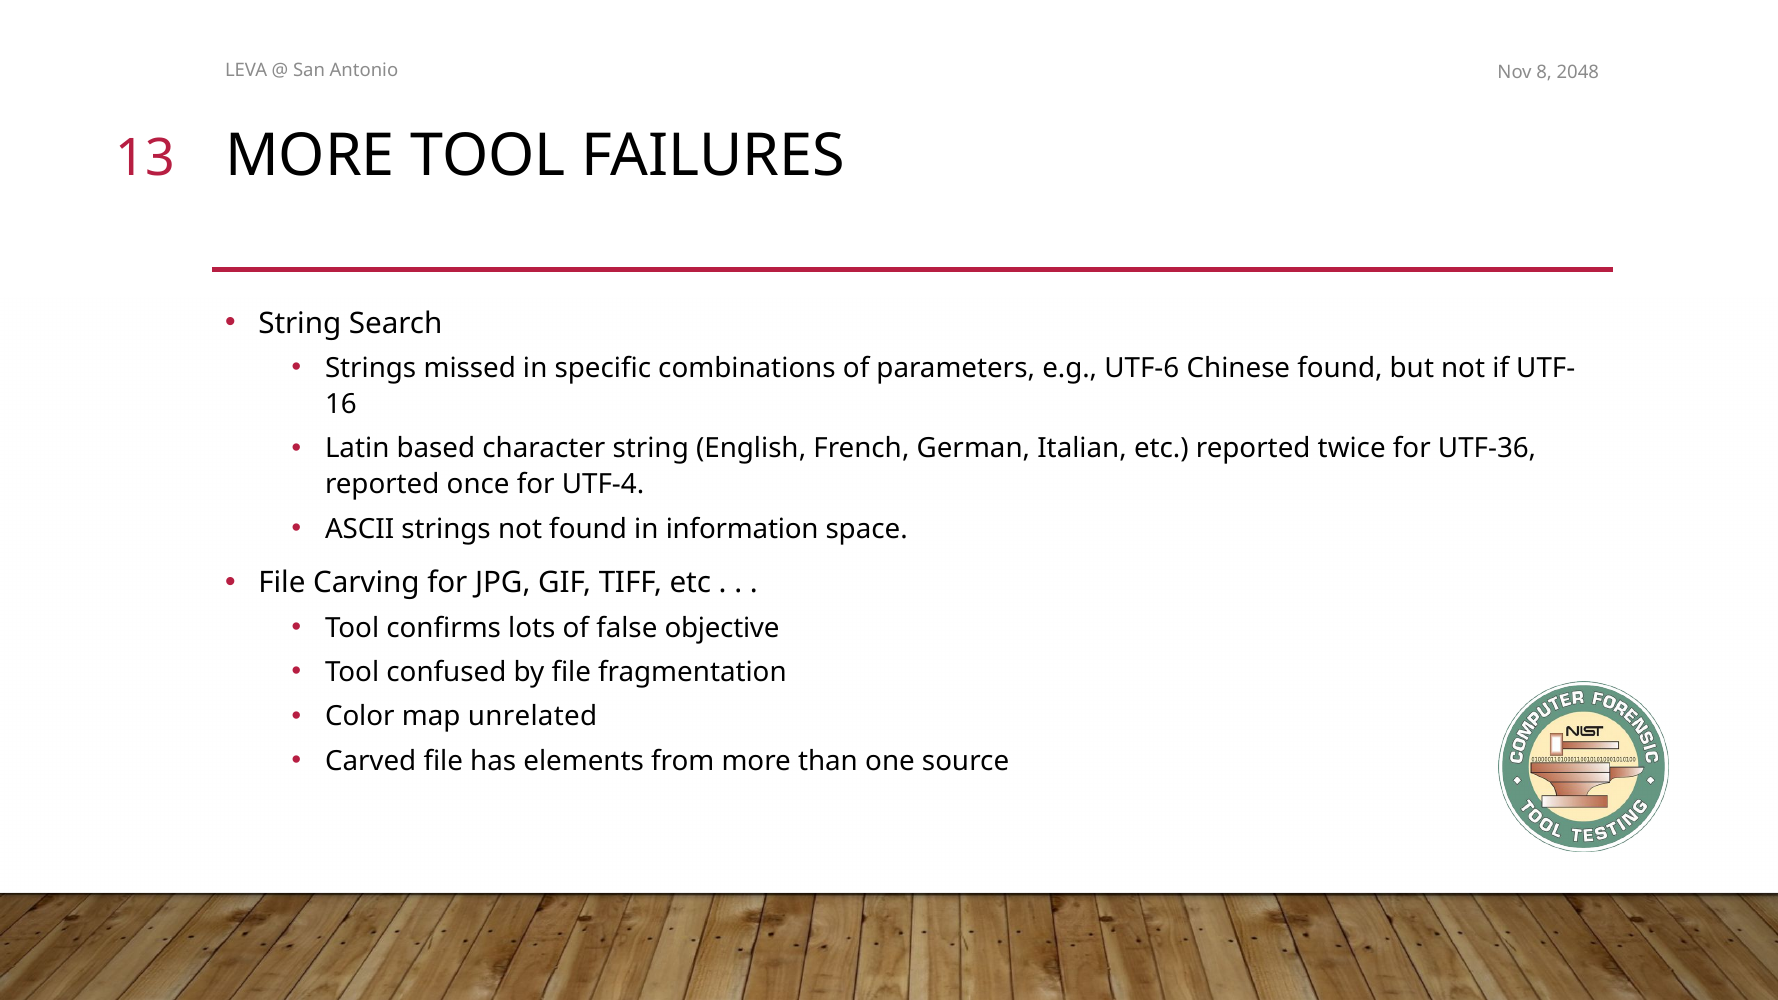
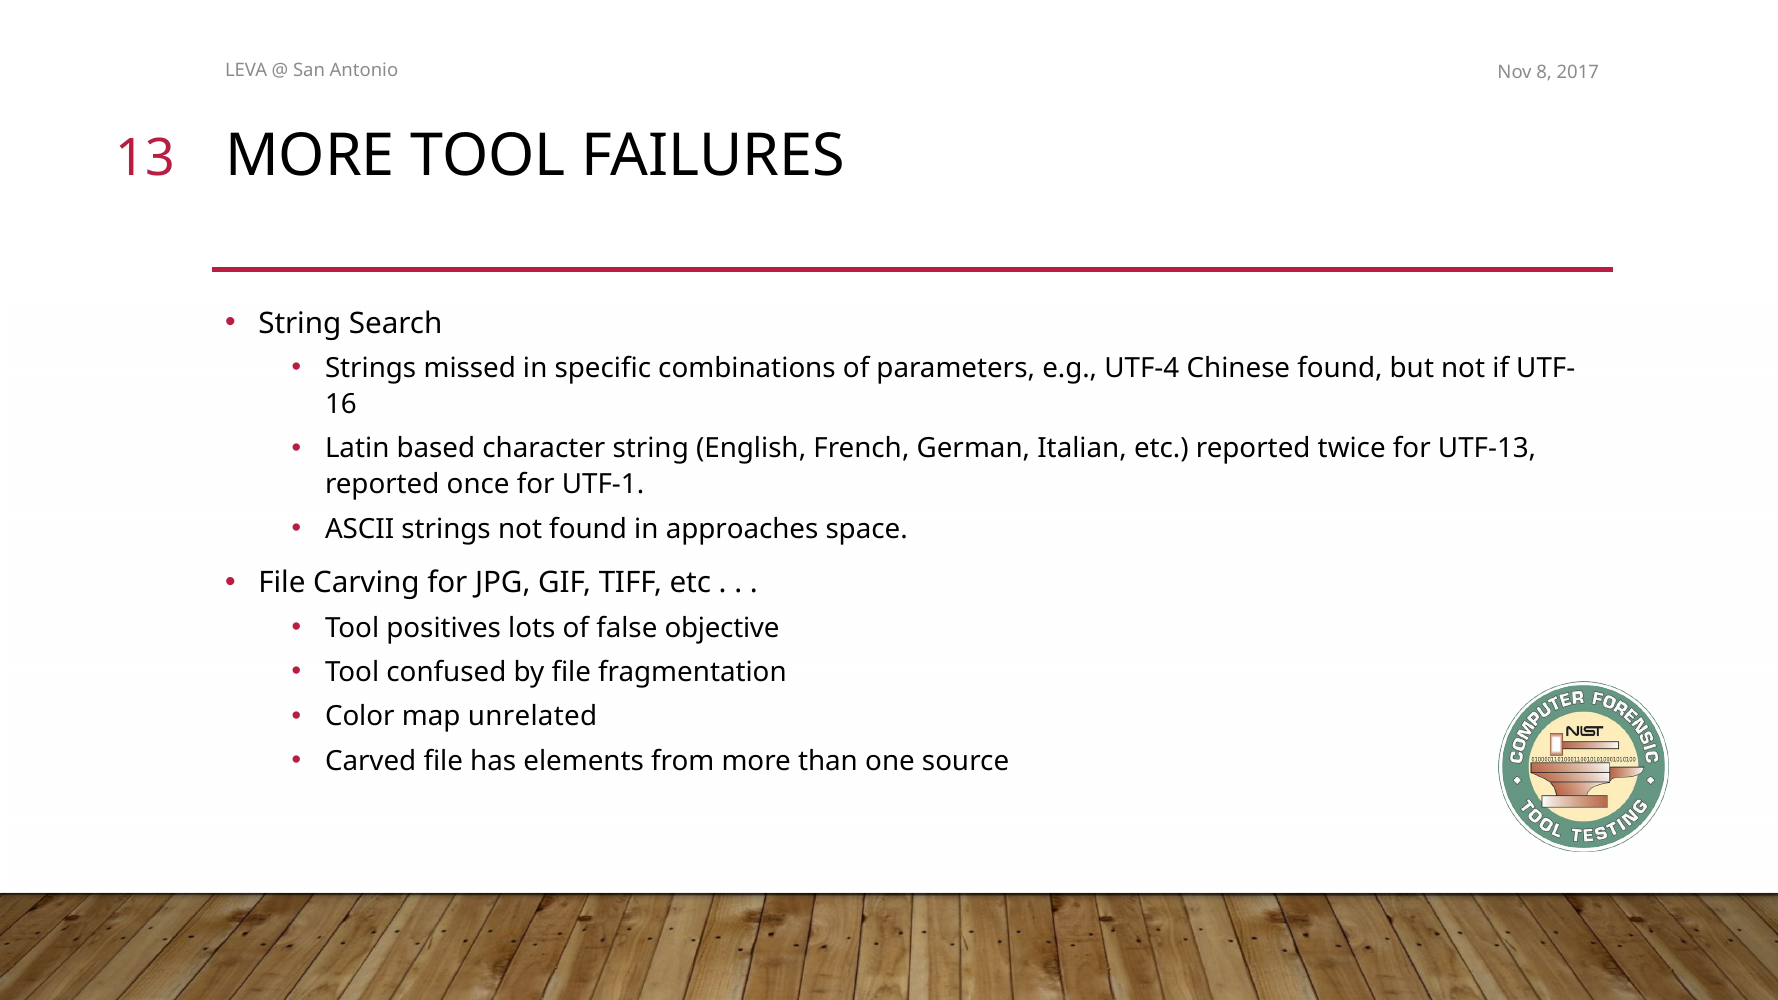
2048: 2048 -> 2017
UTF-6: UTF-6 -> UTF-4
UTF-36: UTF-36 -> UTF-13
UTF-4: UTF-4 -> UTF-1
information: information -> approaches
confirms: confirms -> positives
